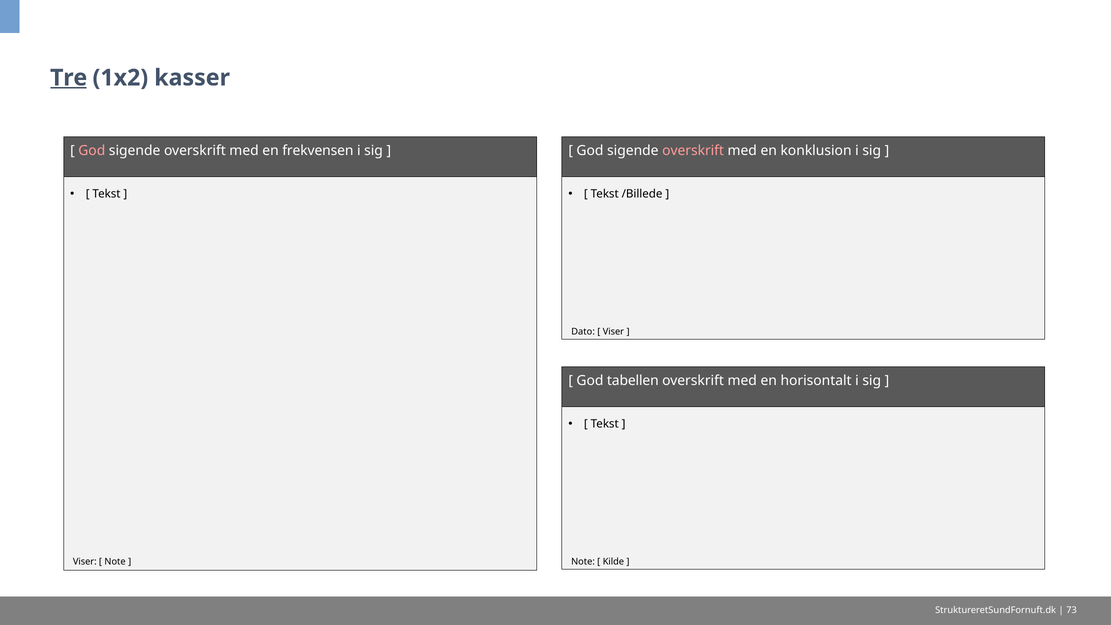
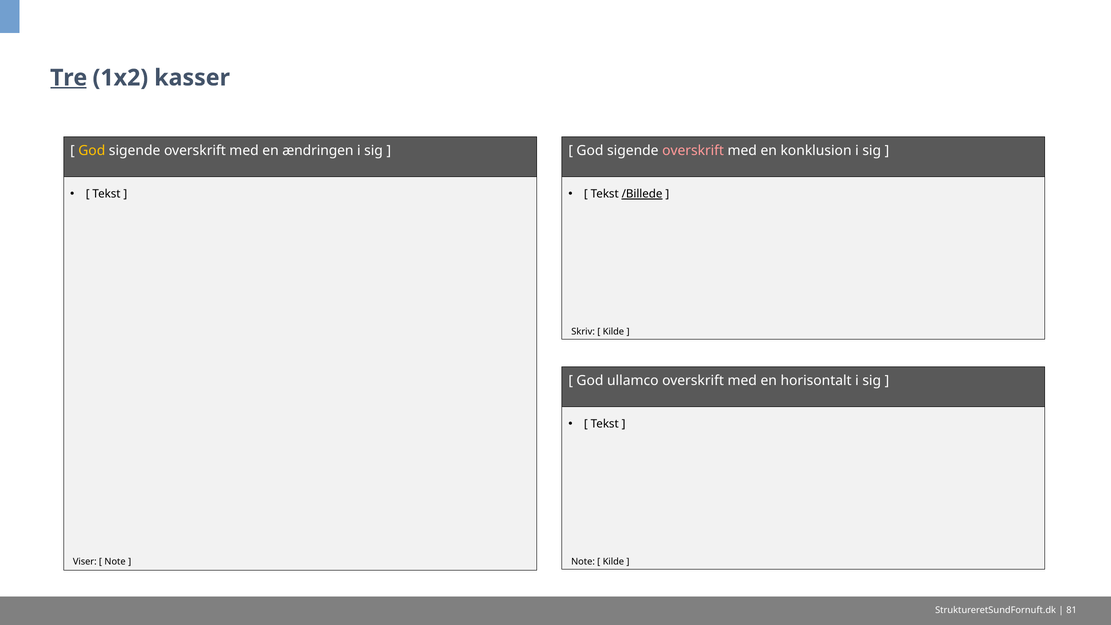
God at (92, 151) colour: pink -> yellow
frekvensen: frekvensen -> ændringen
/Billede underline: none -> present
Dato: Dato -> Skriv
Viser at (613, 332): Viser -> Kilde
tabellen: tabellen -> ullamco
73: 73 -> 81
